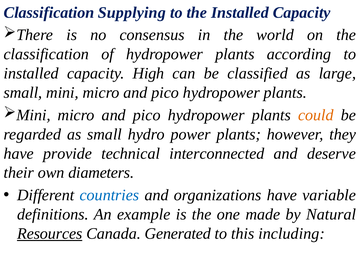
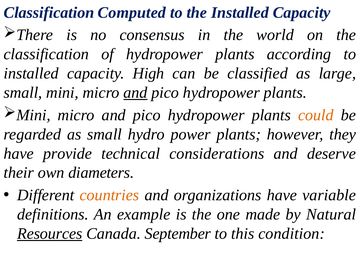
Supplying: Supplying -> Computed
and at (135, 93) underline: none -> present
interconnected: interconnected -> considerations
countries colour: blue -> orange
Generated: Generated -> September
including: including -> condition
